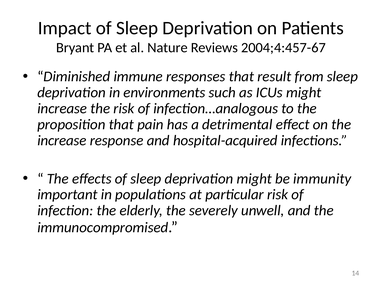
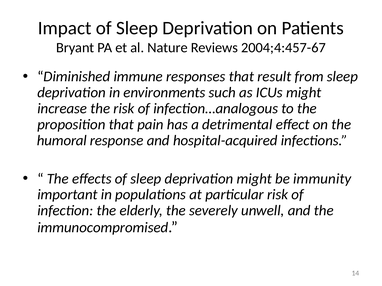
increase at (62, 141): increase -> humoral
